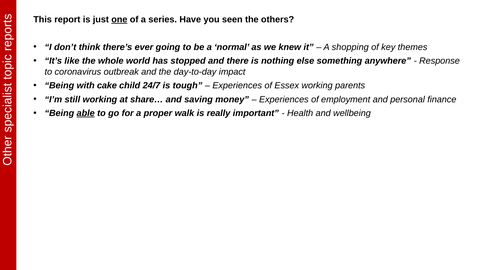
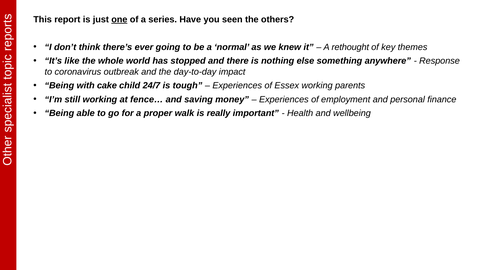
shopping: shopping -> rethought
share…: share… -> fence…
able underline: present -> none
